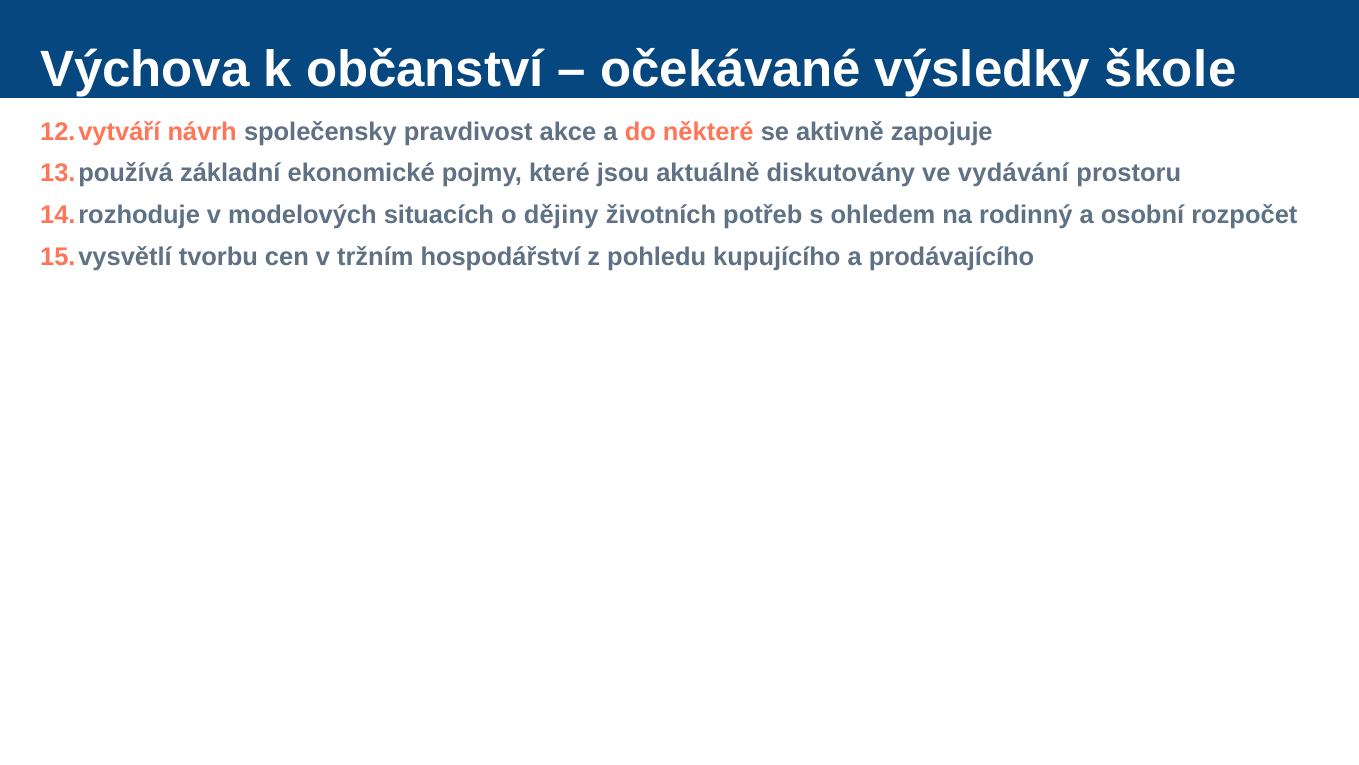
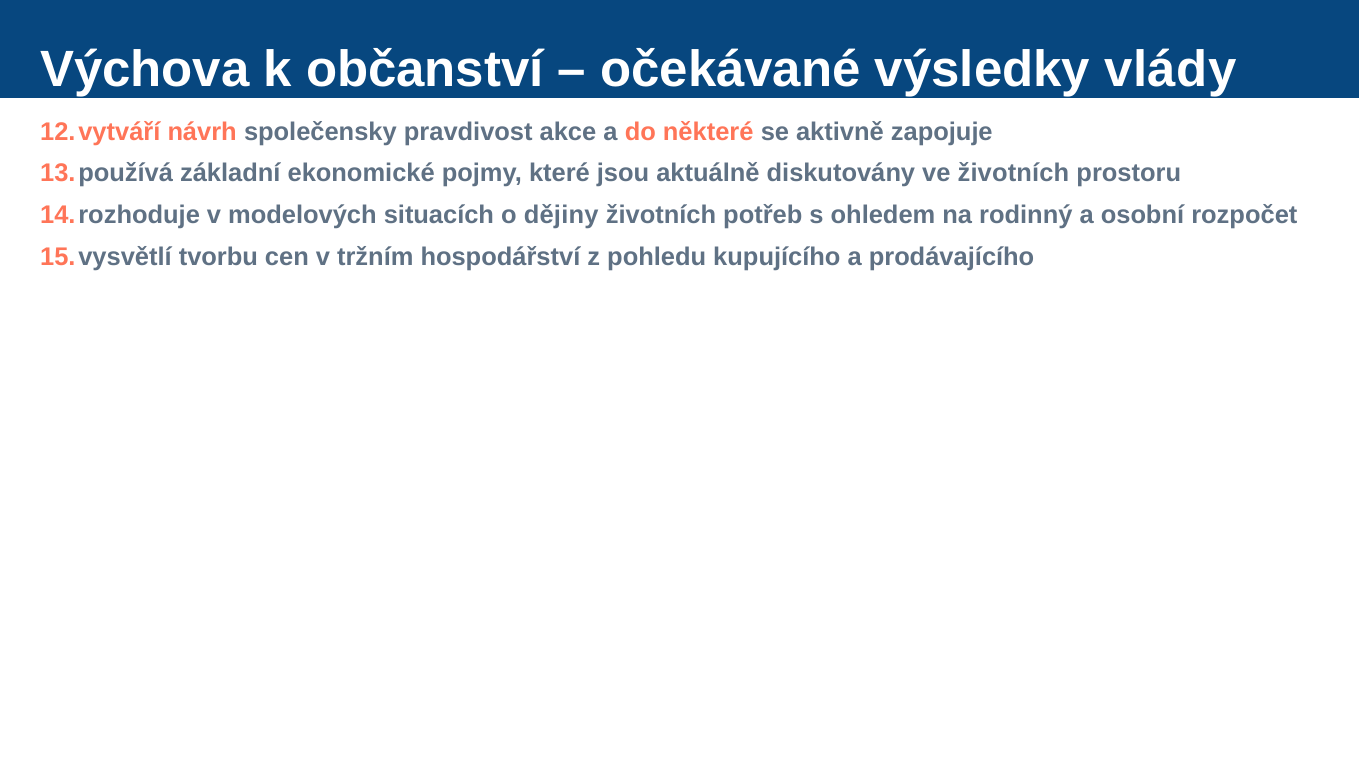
škole: škole -> vlády
ve vydávání: vydávání -> životních
